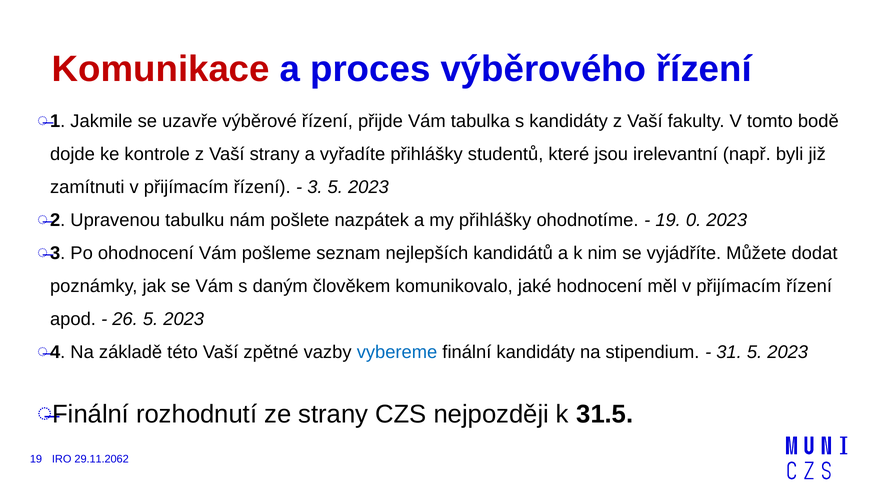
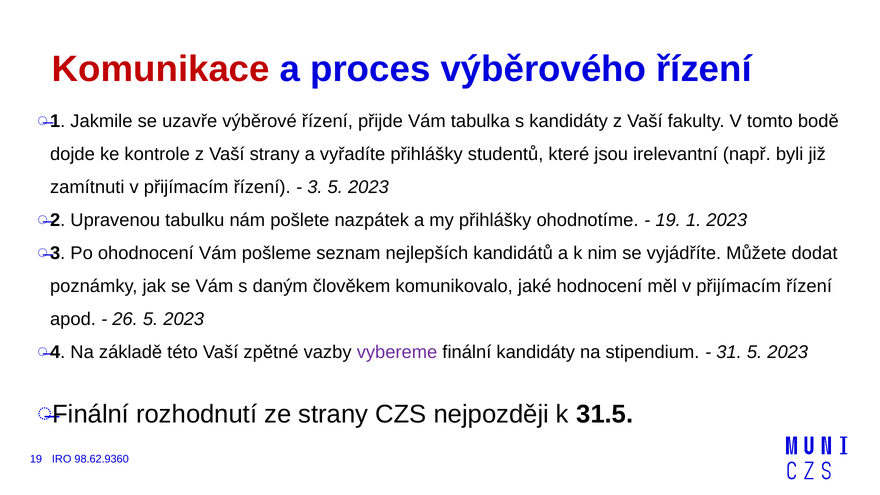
0: 0 -> 1
vybereme colour: blue -> purple
29.11.2062: 29.11.2062 -> 98.62.9360
